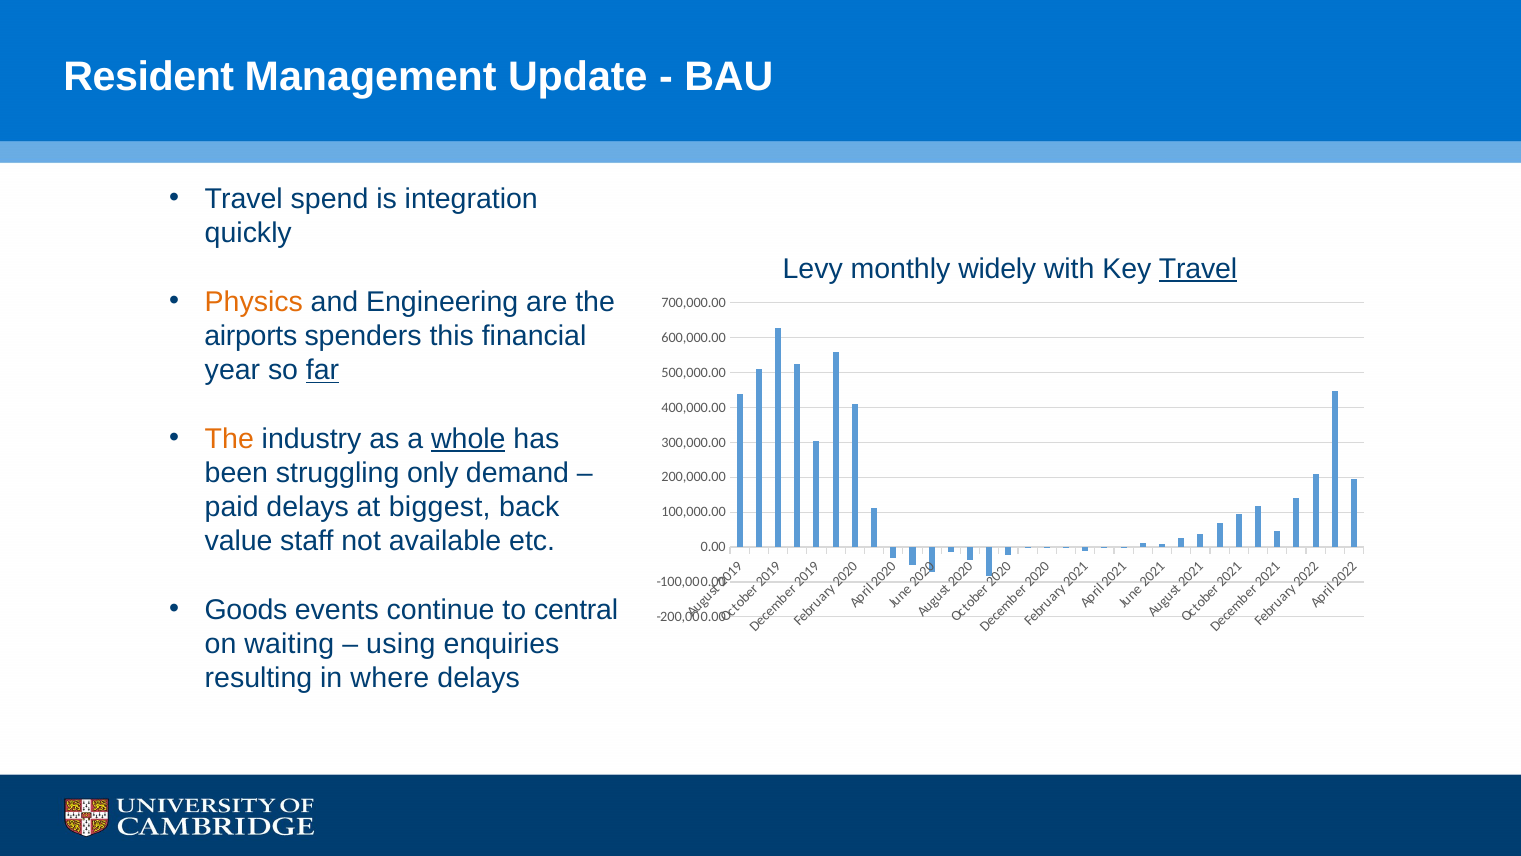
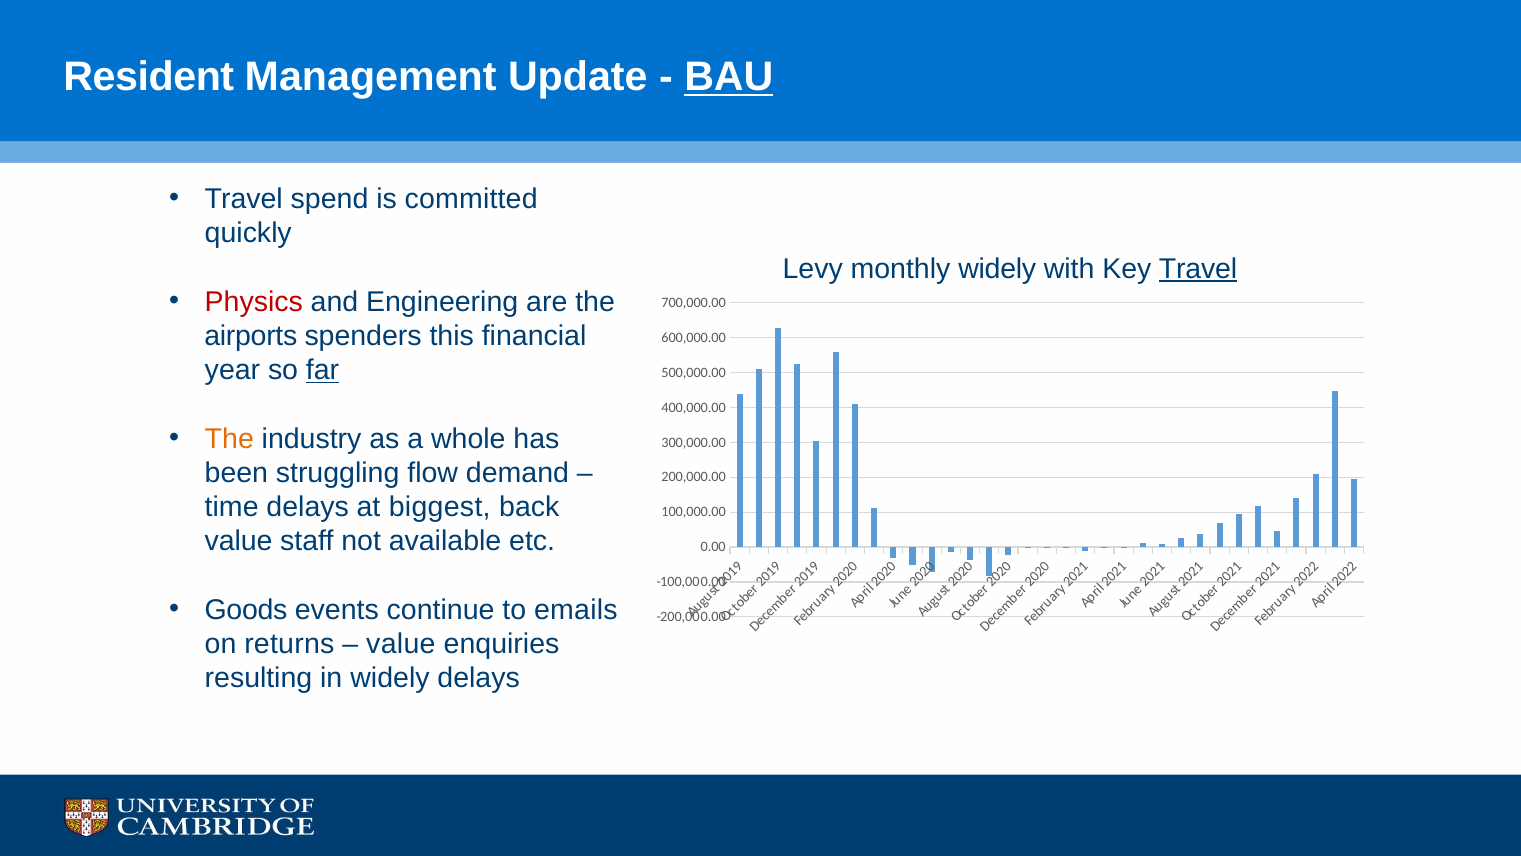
BAU underline: none -> present
integration: integration -> committed
Physics colour: orange -> red
whole underline: present -> none
only: only -> flow
paid: paid -> time
central: central -> emails
waiting: waiting -> returns
using at (401, 644): using -> value
in where: where -> widely
